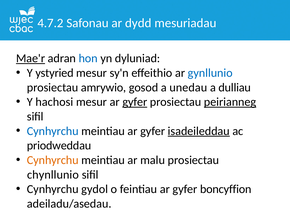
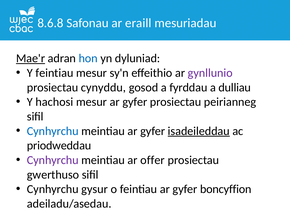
4.7.2: 4.7.2 -> 8.6.8
dydd: dydd -> eraill
Y ystyried: ystyried -> feintiau
gynllunio colour: blue -> purple
amrywio: amrywio -> cynyddu
unedau: unedau -> fyrddau
gyfer at (135, 102) underline: present -> none
peirianneg underline: present -> none
Cynhyrchu at (53, 160) colour: orange -> purple
malu: malu -> offer
chynllunio: chynllunio -> gwerthuso
gydol: gydol -> gysur
